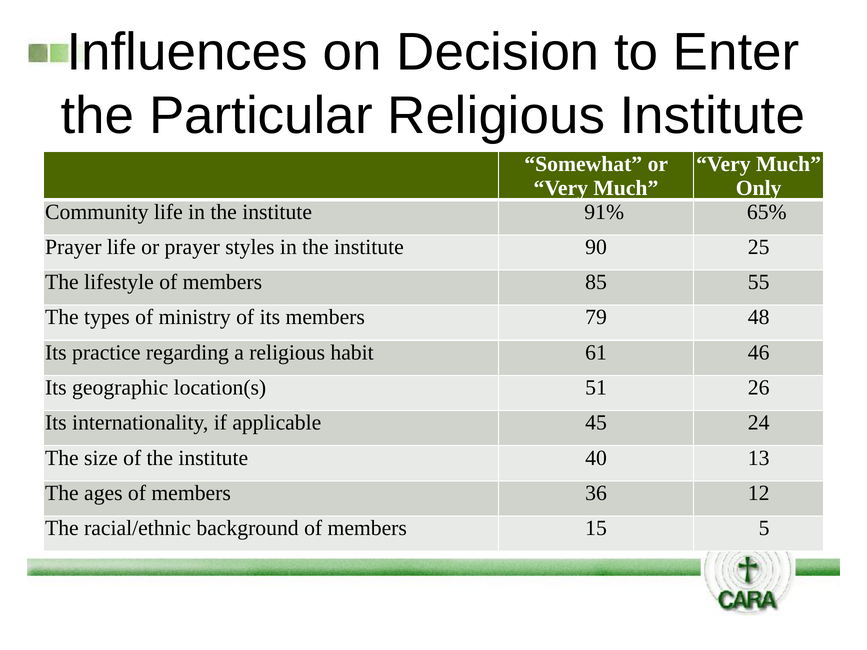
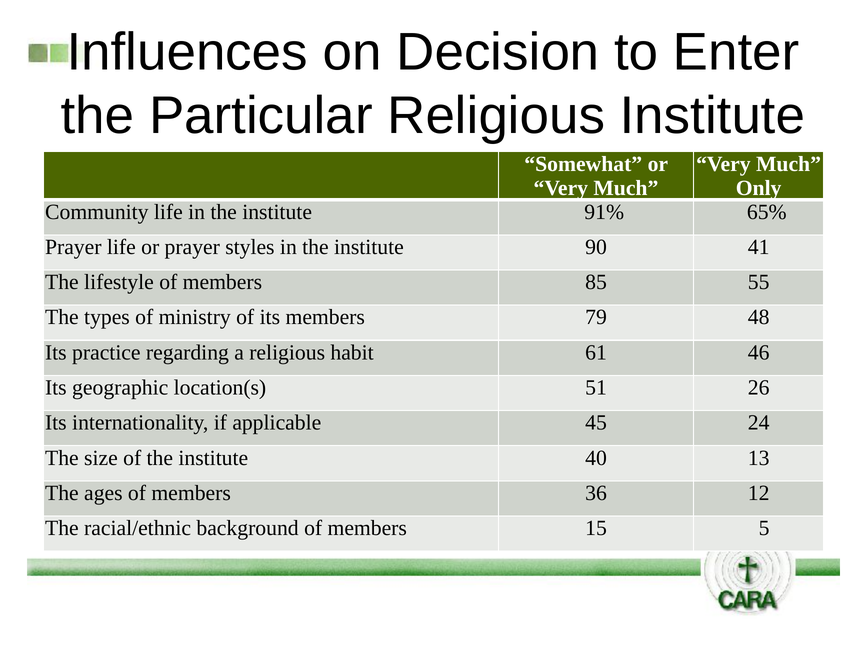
25: 25 -> 41
